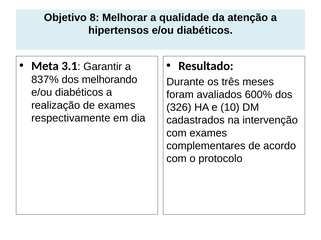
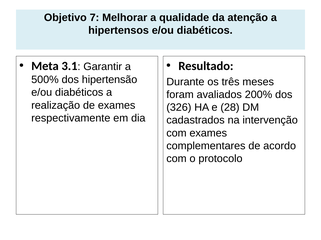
8: 8 -> 7
837%: 837% -> 500%
melhorando: melhorando -> hipertensão
600%: 600% -> 200%
10: 10 -> 28
